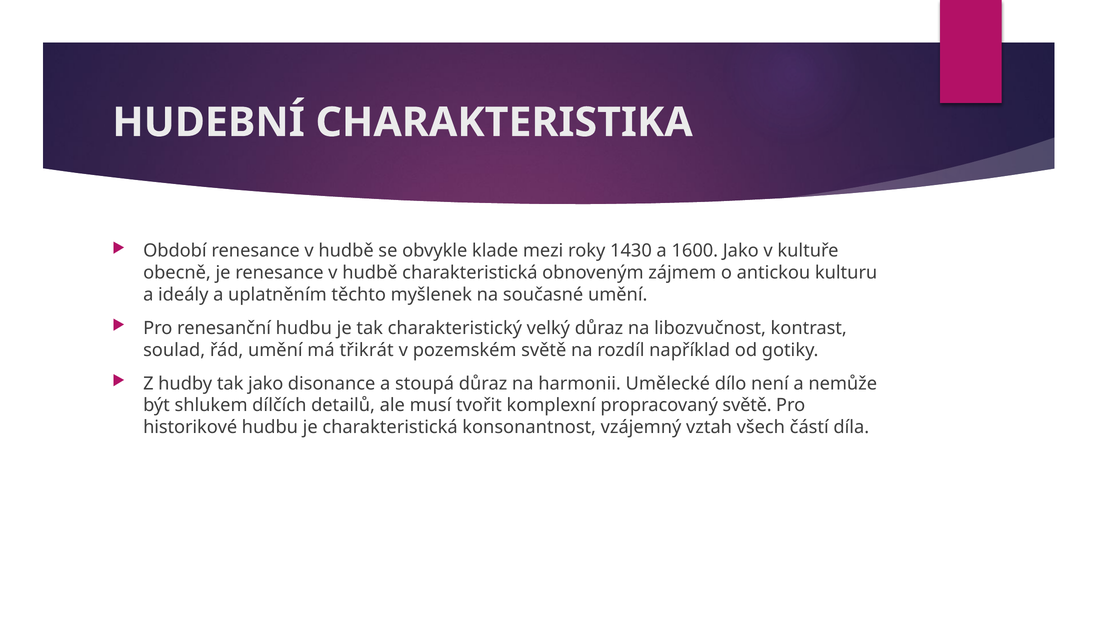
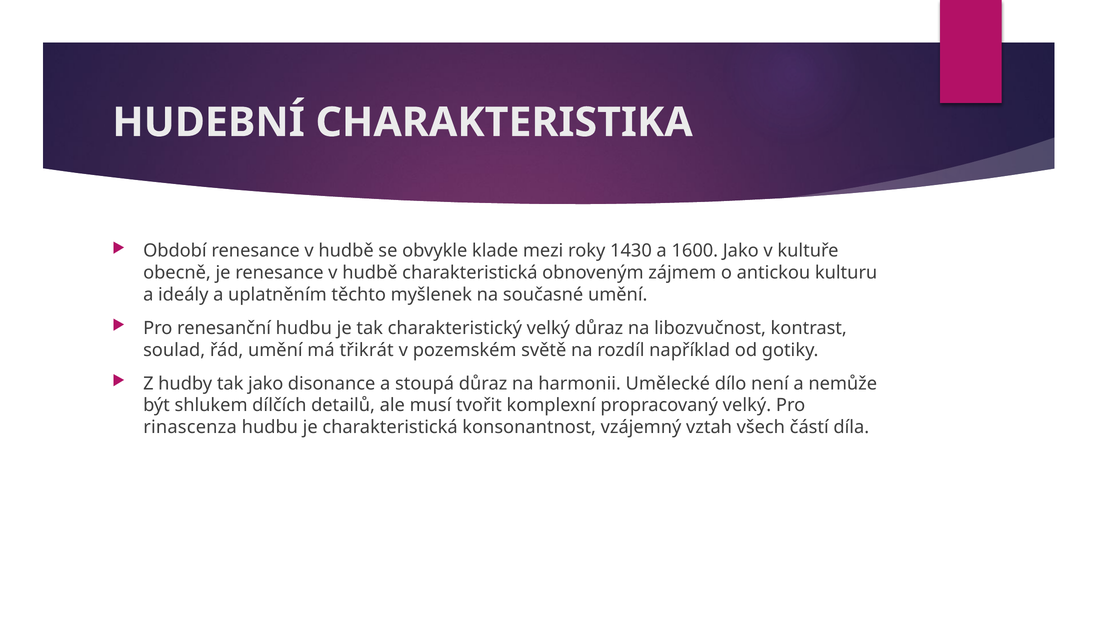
propracovaný světě: světě -> velký
historikové: historikové -> rinascenza
